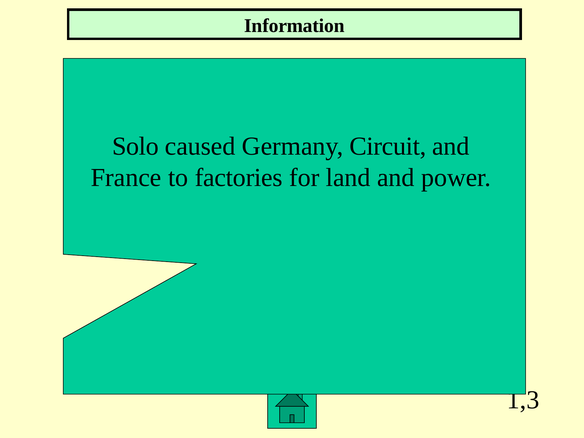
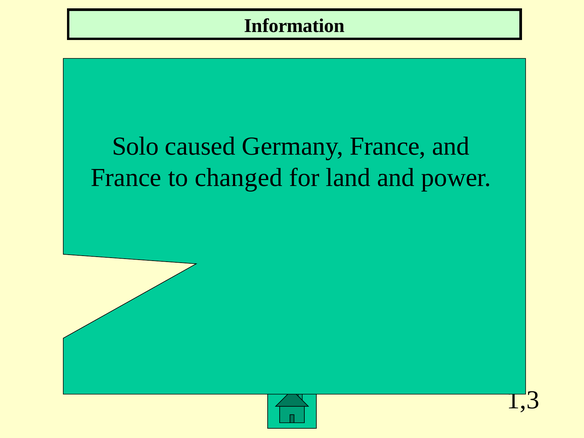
Germany Circuit: Circuit -> France
factories: factories -> changed
